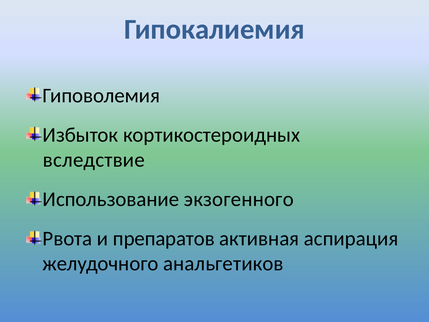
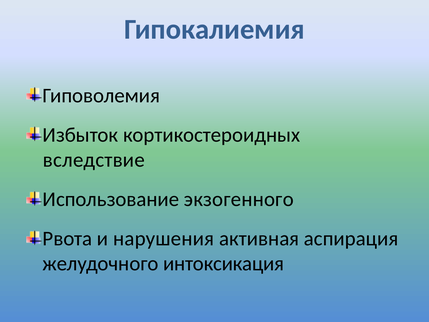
препаратов: препаратов -> нарушения
анальгетиков: анальгетиков -> интоксикация
